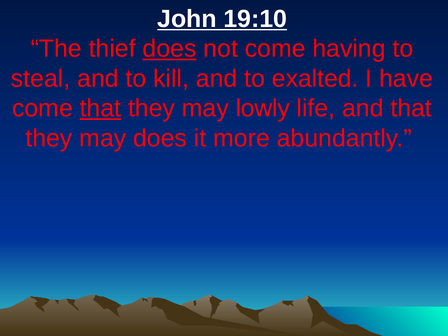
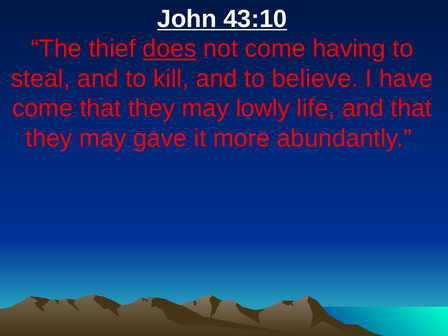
19:10: 19:10 -> 43:10
exalted: exalted -> believe
that at (100, 108) underline: present -> none
may does: does -> gave
